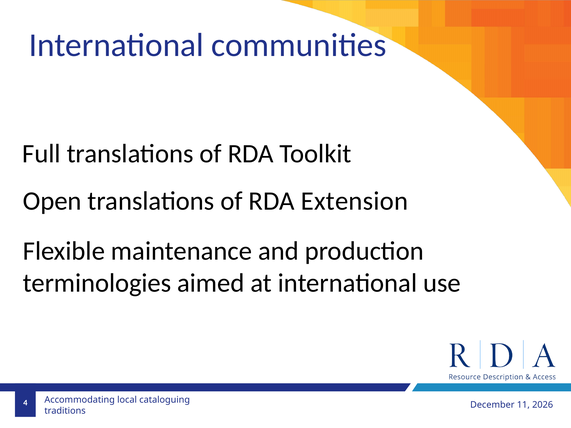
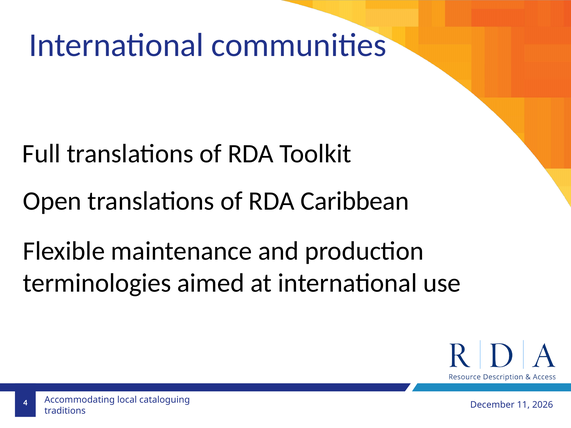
Extension: Extension -> Caribbean
